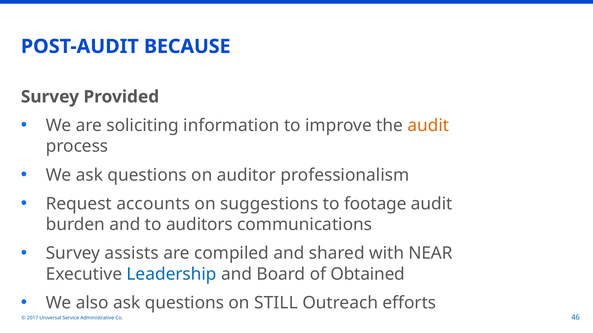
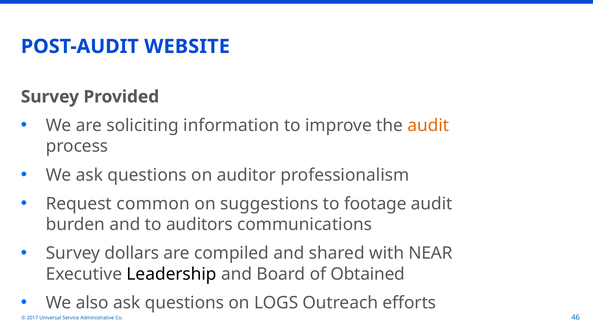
BECAUSE: BECAUSE -> WEBSITE
accounts: accounts -> common
assists: assists -> dollars
Leadership colour: blue -> black
STILL: STILL -> LOGS
